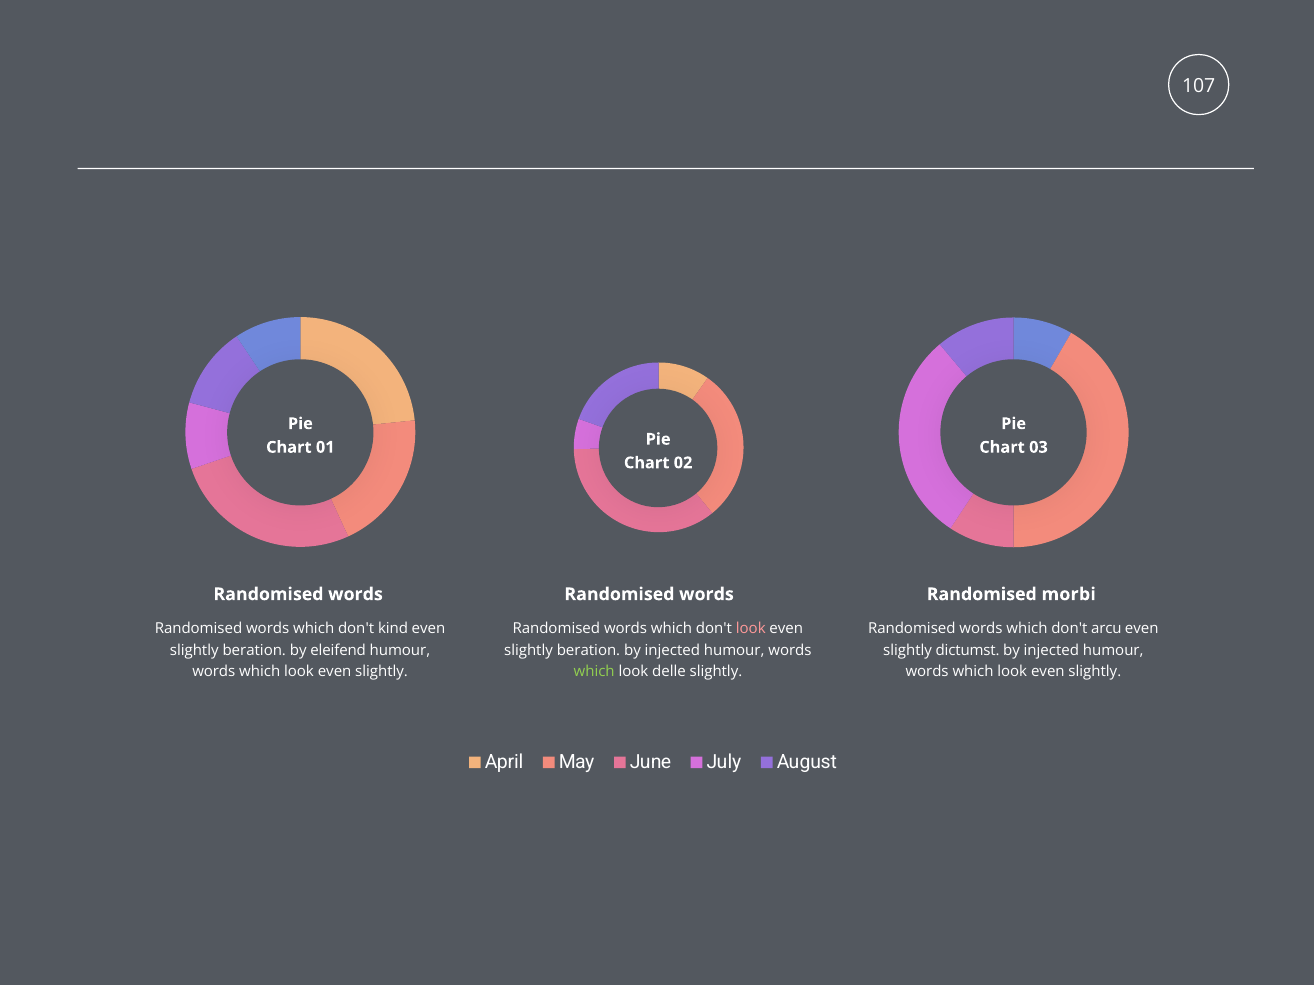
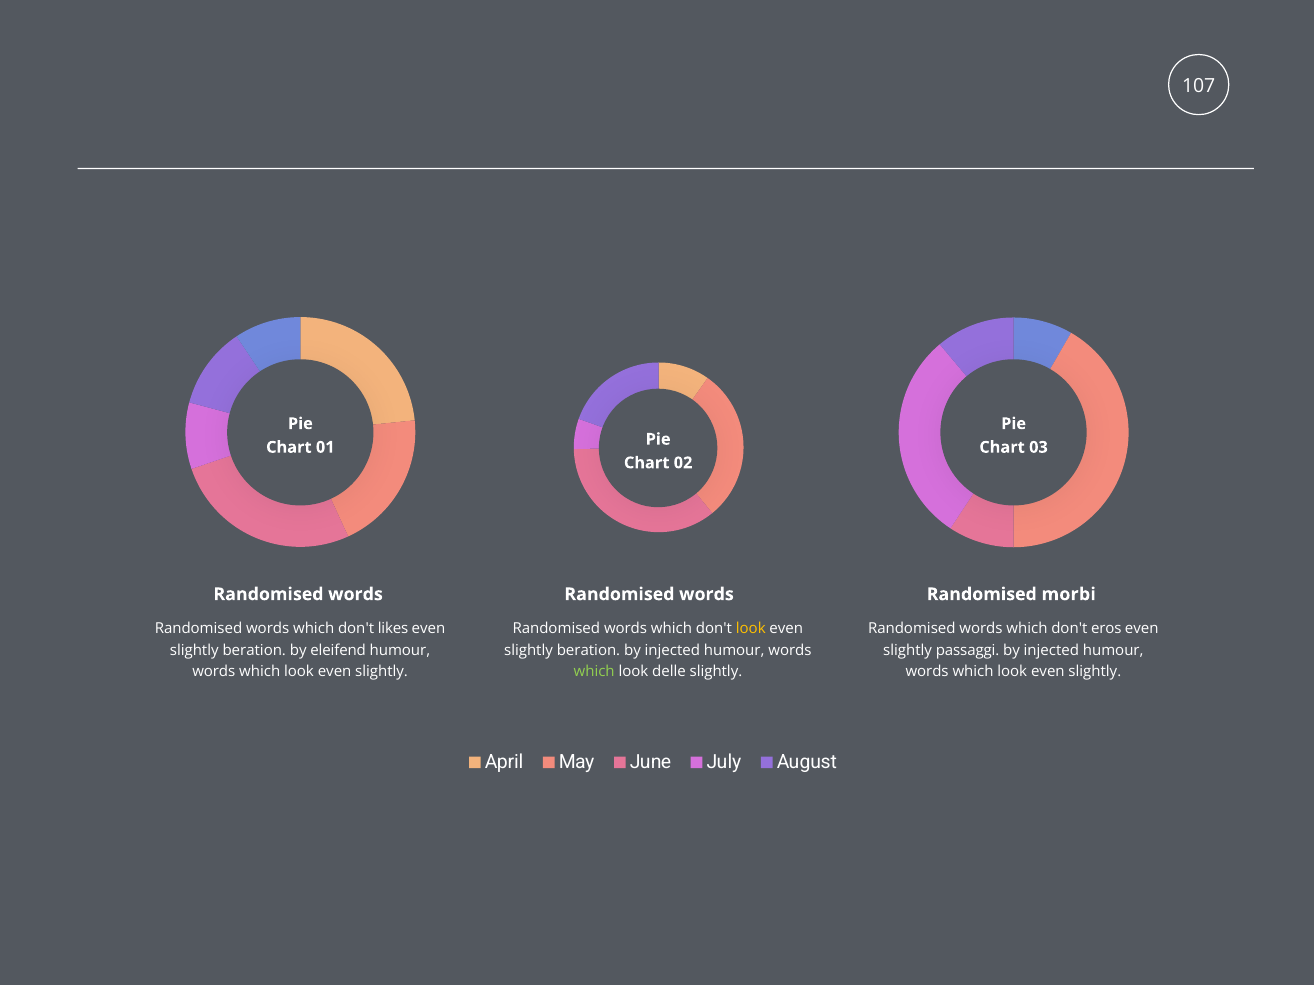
kind: kind -> likes
look at (751, 629) colour: pink -> yellow
arcu: arcu -> eros
dictumst: dictumst -> passaggi
